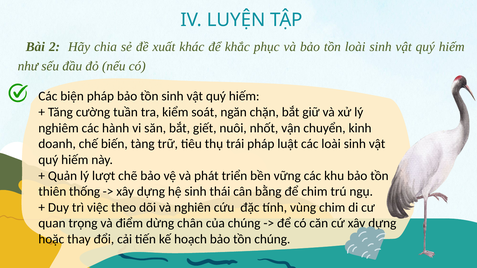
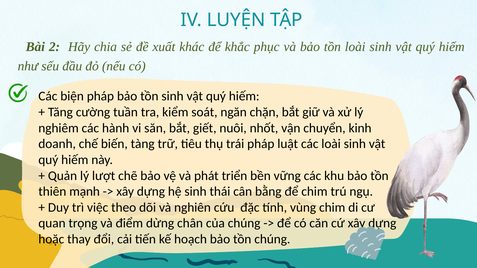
thống: thống -> mạnh
